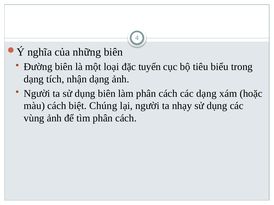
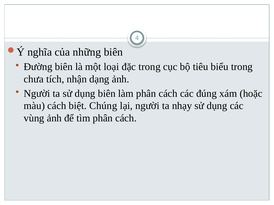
đặc tuyến: tuyến -> trong
dạng at (34, 79): dạng -> chưa
các dạng: dạng -> đúng
